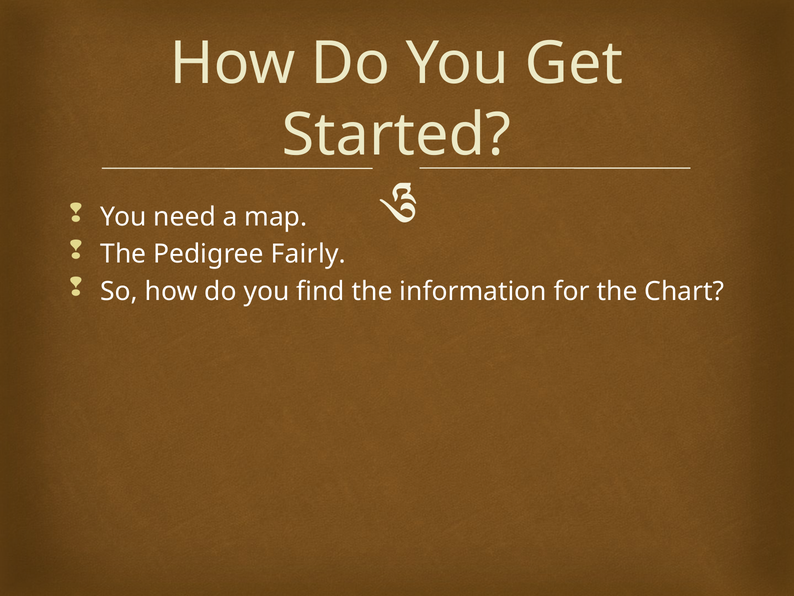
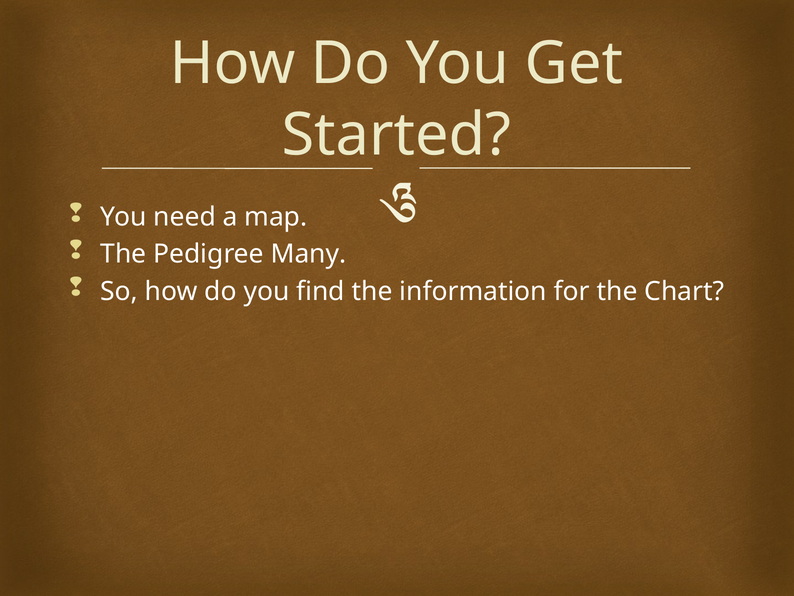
Fairly: Fairly -> Many
